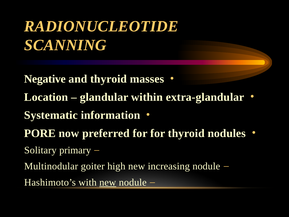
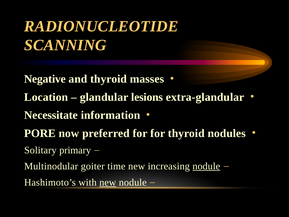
within: within -> lesions
Systematic: Systematic -> Necessitate
high: high -> time
nodule at (206, 166) underline: none -> present
